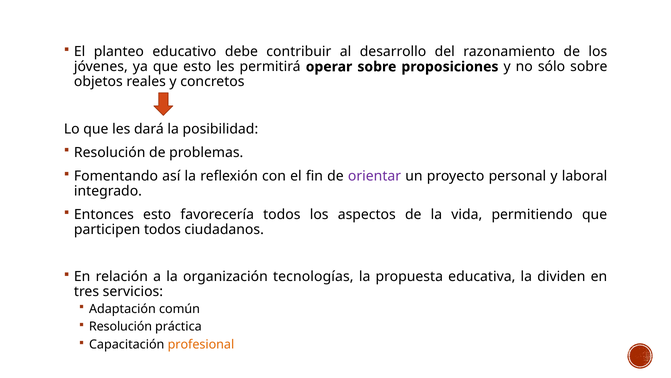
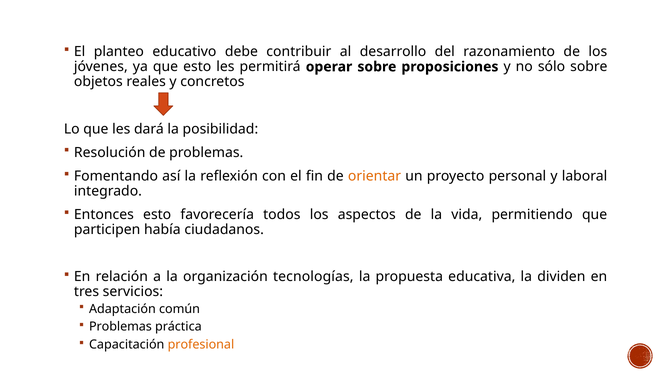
orientar colour: purple -> orange
participen todos: todos -> había
Resolución at (121, 326): Resolución -> Problemas
